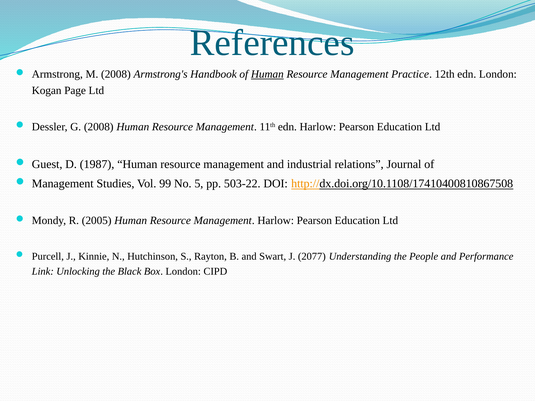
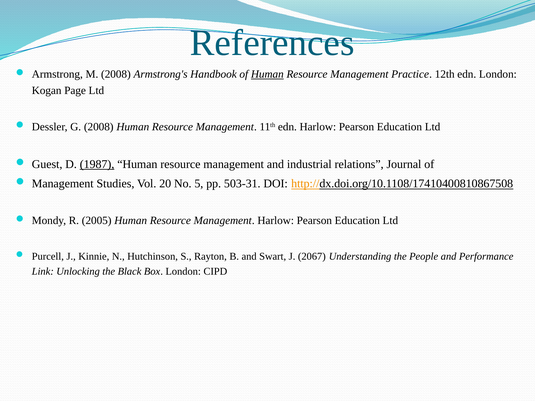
1987 underline: none -> present
99: 99 -> 20
503-22: 503-22 -> 503-31
2077: 2077 -> 2067
